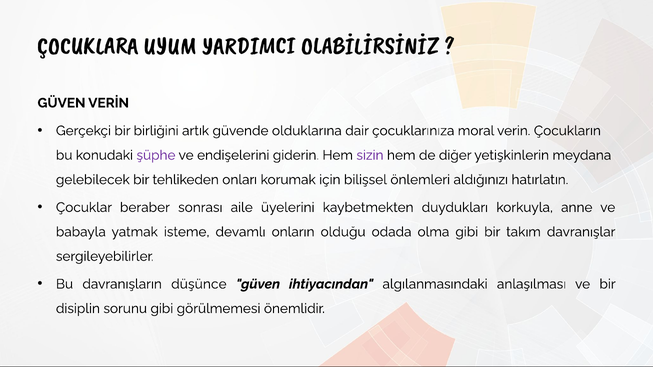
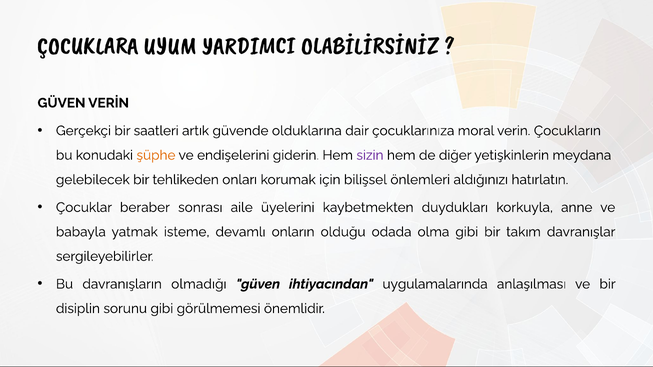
birliğini: birliğini -> saatleri
şüphe colour: purple -> orange
düşünce: düşünce -> olmadığı
algılanmasındaki: algılanmasındaki -> uygulamalarında
